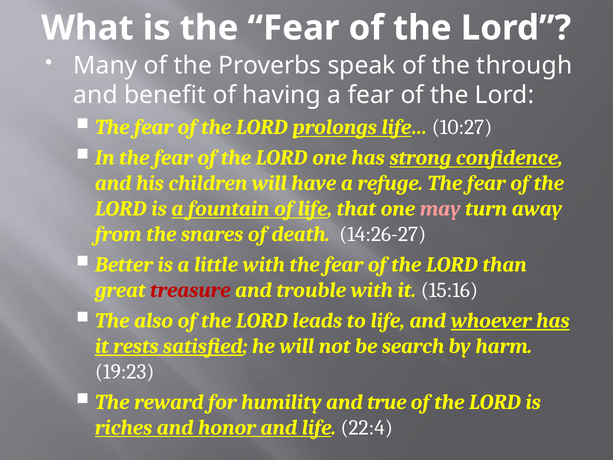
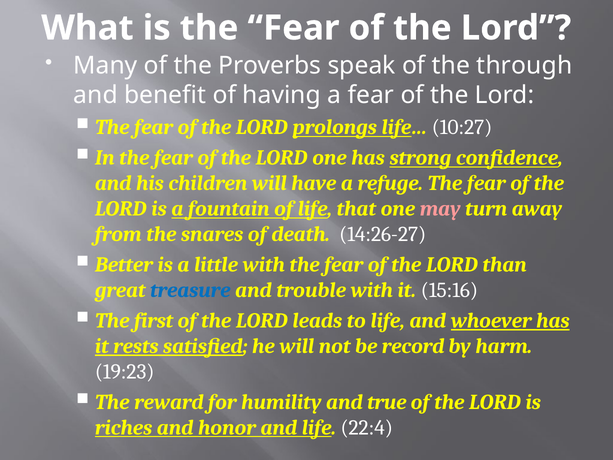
treasure colour: red -> blue
also: also -> first
search: search -> record
